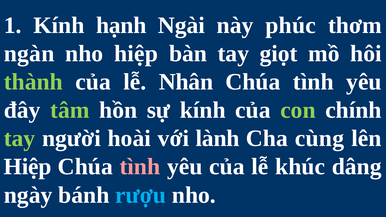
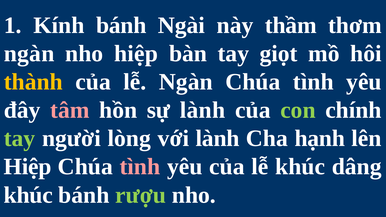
Kính hạnh: hạnh -> bánh
phúc: phúc -> thầm
thành colour: light green -> yellow
lễ Nhân: Nhân -> Ngàn
tâm colour: light green -> pink
sự kính: kính -> lành
hoài: hoài -> lòng
cùng: cùng -> hạnh
ngày at (28, 195): ngày -> khúc
rượu colour: light blue -> light green
